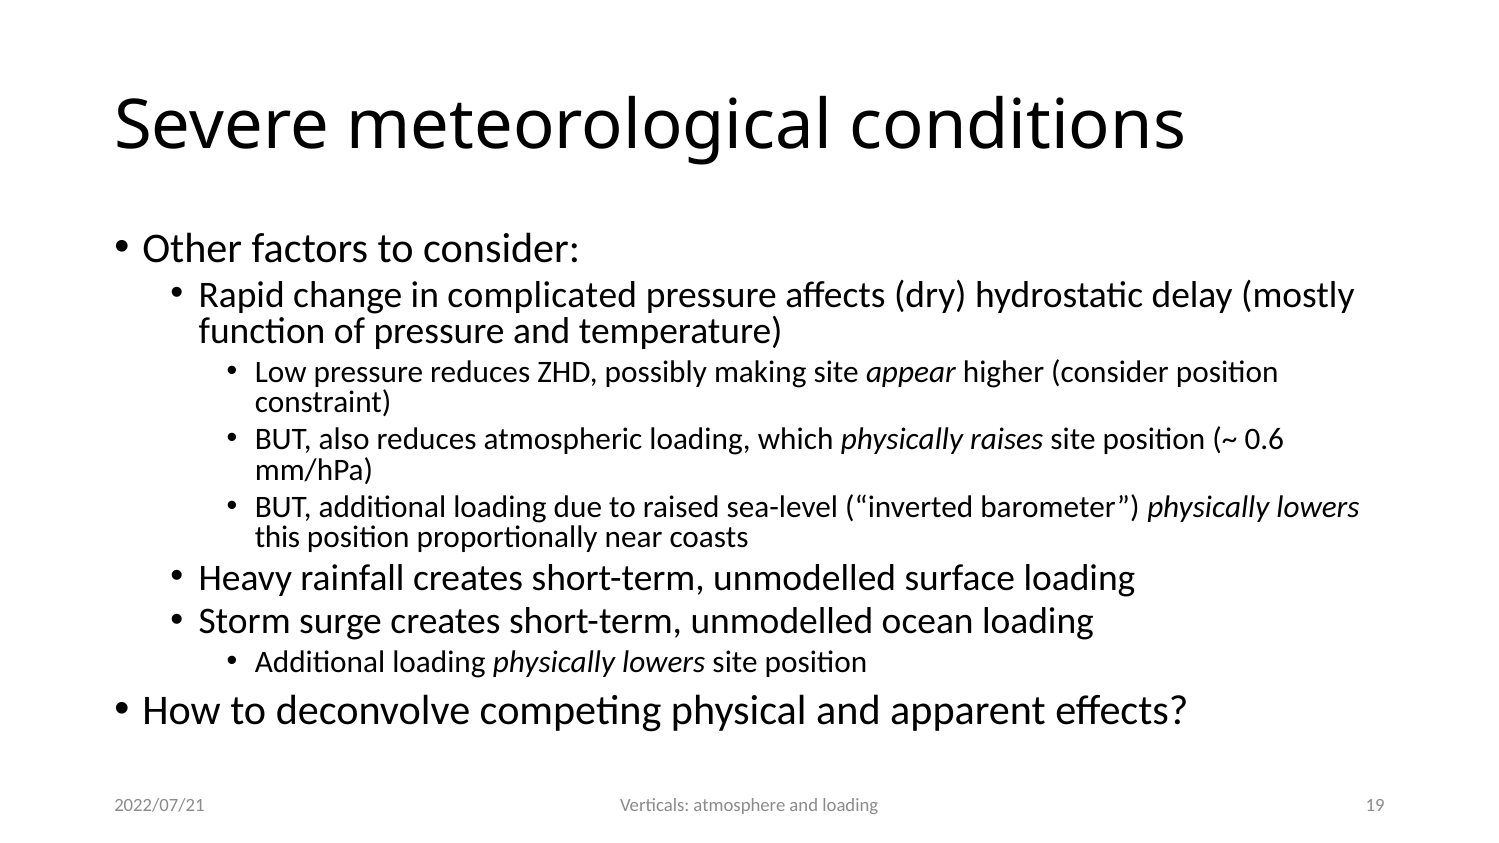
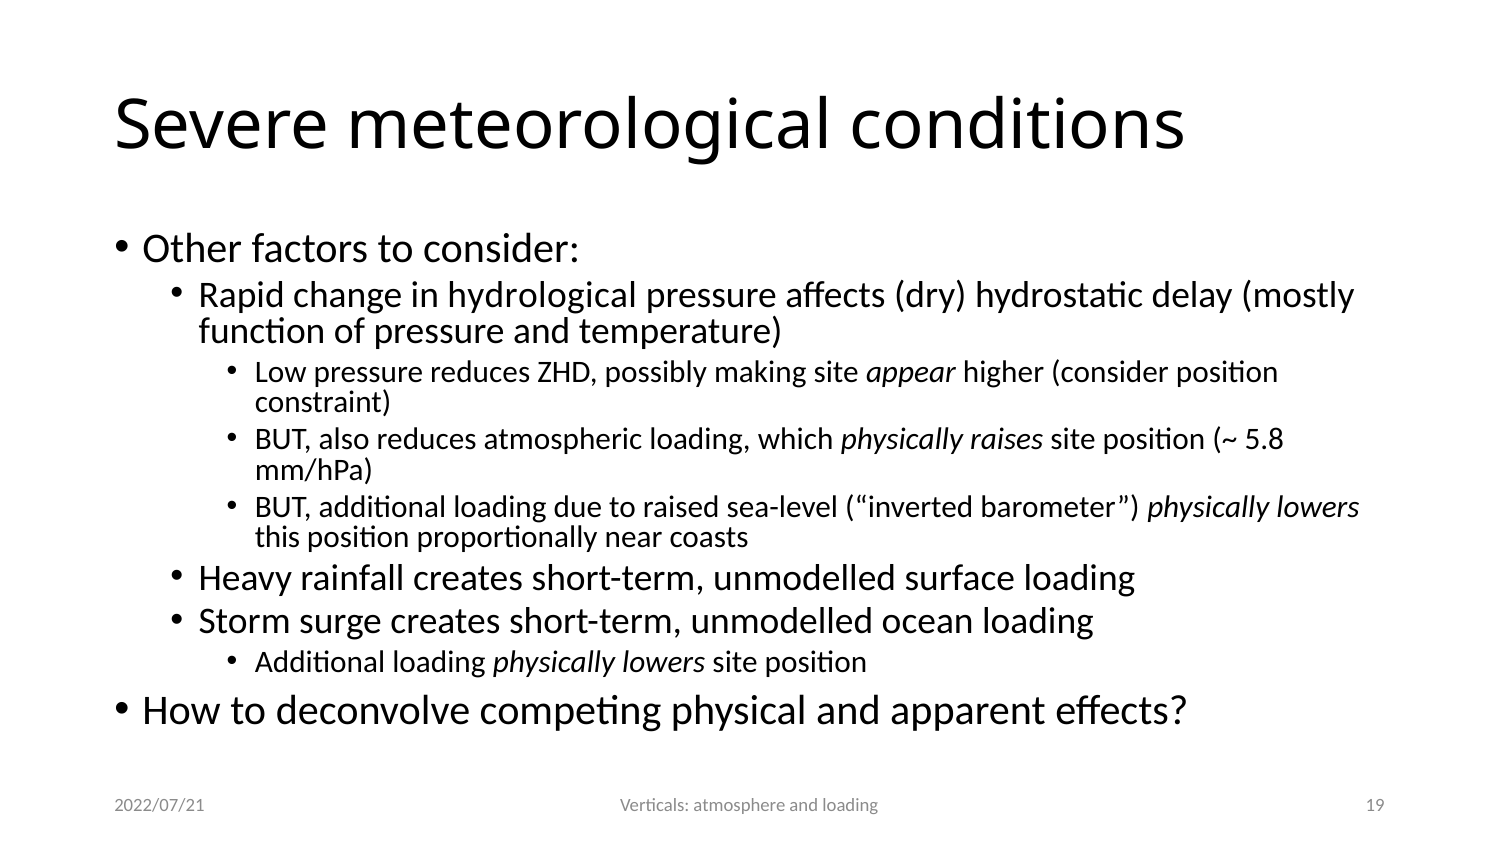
complicated: complicated -> hydrological
0.6: 0.6 -> 5.8
